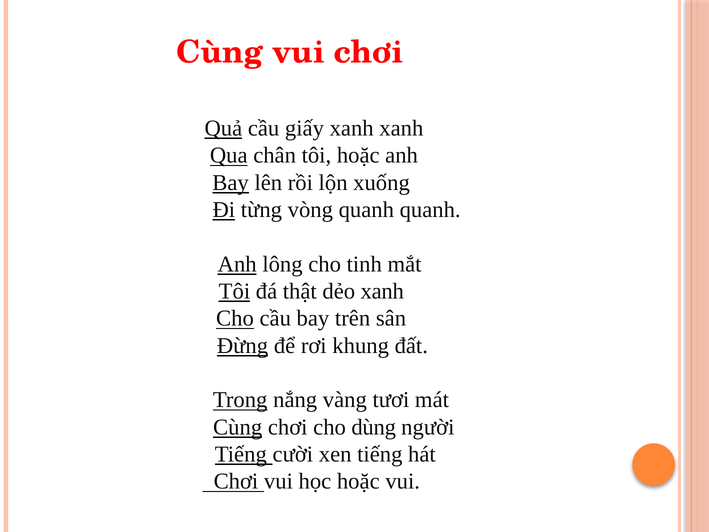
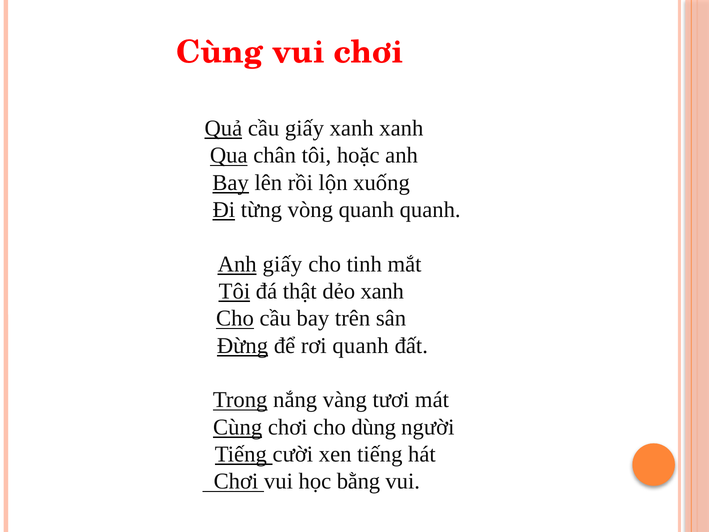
Anh lông: lông -> giấy
rơi khung: khung -> quanh
học hoặc: hoặc -> bằng
